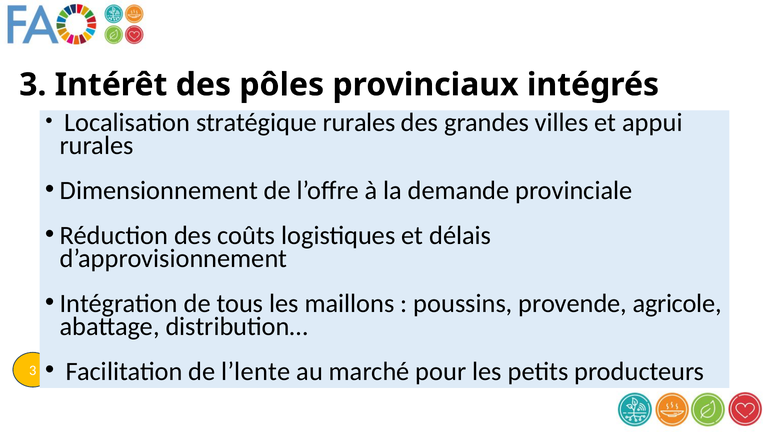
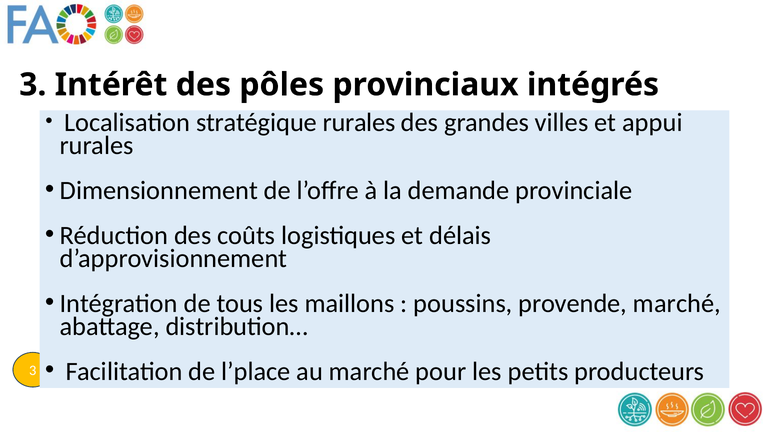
provende agricole: agricole -> marché
l’lente: l’lente -> l’place
